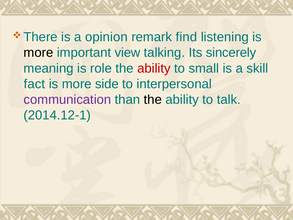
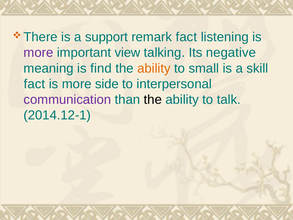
opinion: opinion -> support
remark find: find -> fact
more at (38, 53) colour: black -> purple
sincerely: sincerely -> negative
role: role -> find
ability at (154, 68) colour: red -> orange
